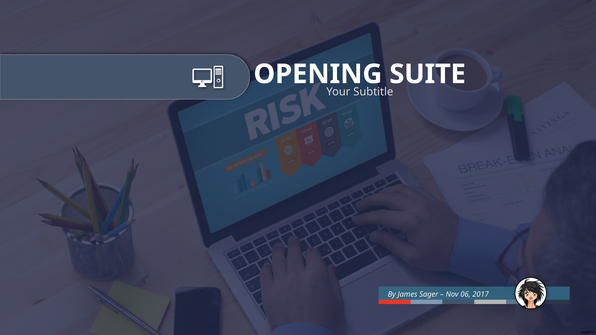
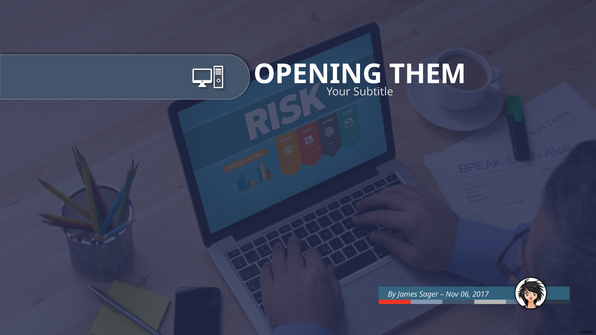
SUITE: SUITE -> THEM
